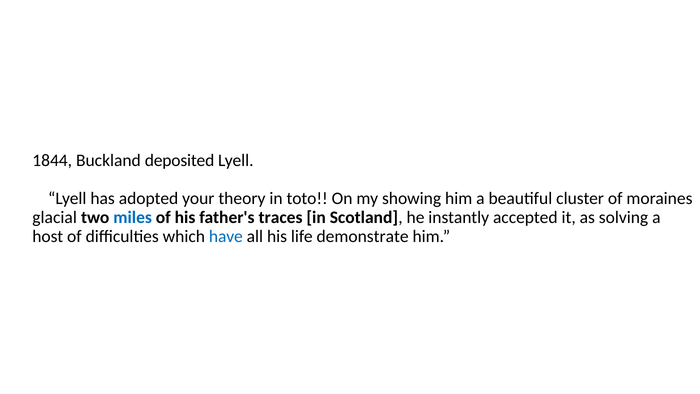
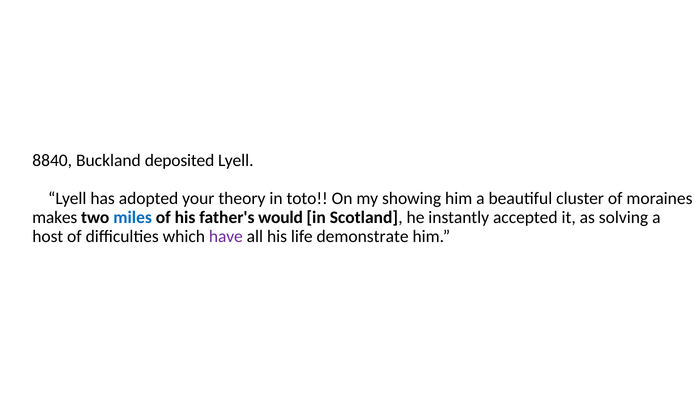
1844: 1844 -> 8840
glacial: glacial -> makes
traces: traces -> would
have colour: blue -> purple
